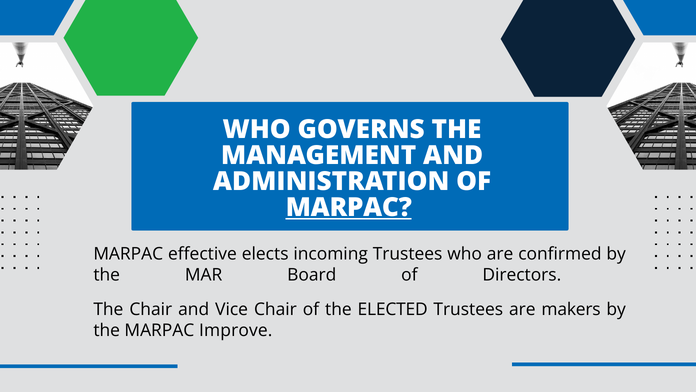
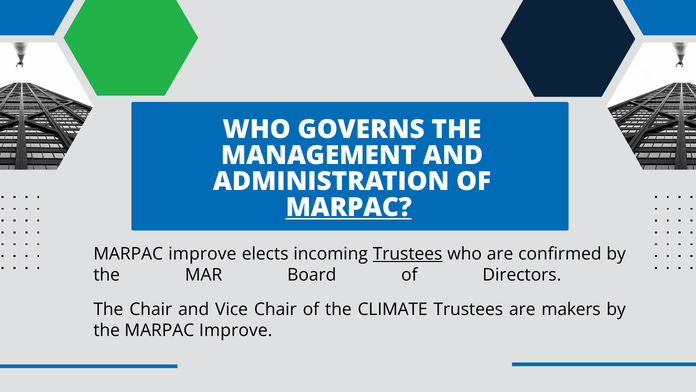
effective at (202, 254): effective -> improve
Trustees at (408, 254) underline: none -> present
ELECTED: ELECTED -> CLIMATE
